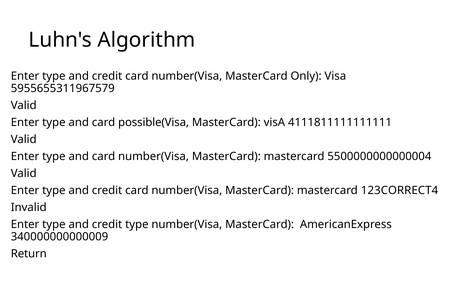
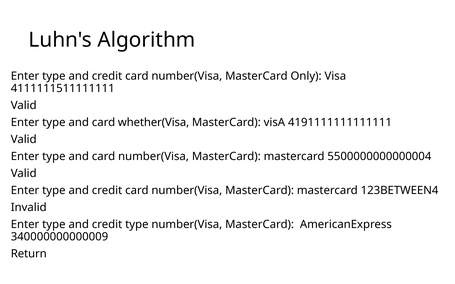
5955655311967579: 5955655311967579 -> 4111111511111111
possible(Visa: possible(Visa -> whether(Visa
4111811111111111: 4111811111111111 -> 4191111111111111
123CORRECT4: 123CORRECT4 -> 123BETWEEN4
